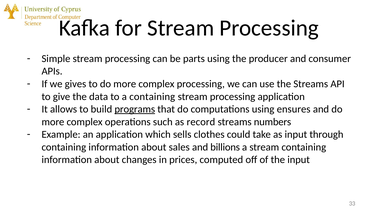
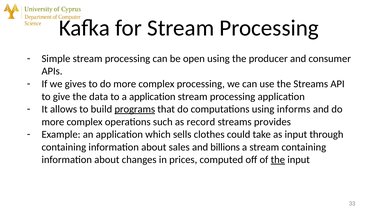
parts: parts -> open
a containing: containing -> application
ensures: ensures -> informs
numbers: numbers -> provides
the at (278, 159) underline: none -> present
